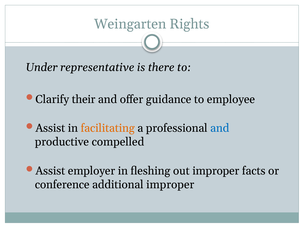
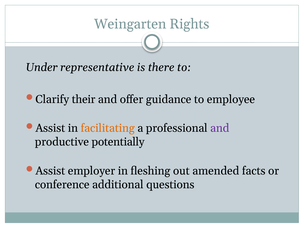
and at (220, 128) colour: blue -> purple
compelled: compelled -> potentially
out improper: improper -> amended
additional improper: improper -> questions
